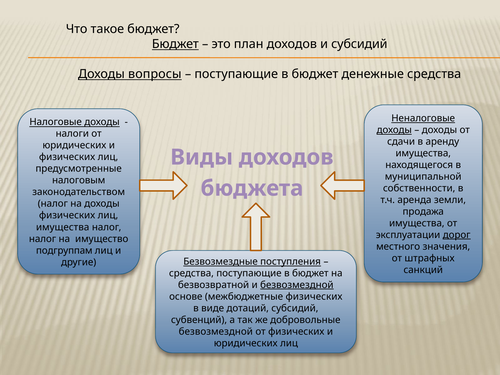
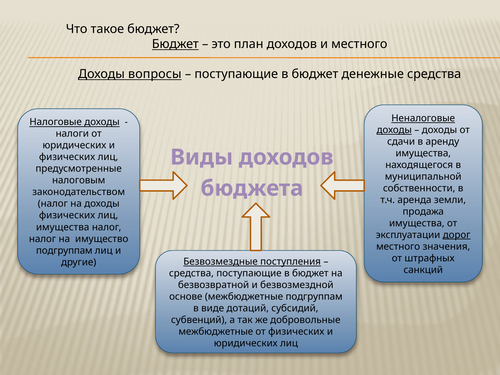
и субсидий: субсидий -> местного
безвозмездной at (297, 285) underline: present -> none
межбюджетные физических: физических -> подгруппам
безвозмездной at (216, 332): безвозмездной -> межбюджетные
